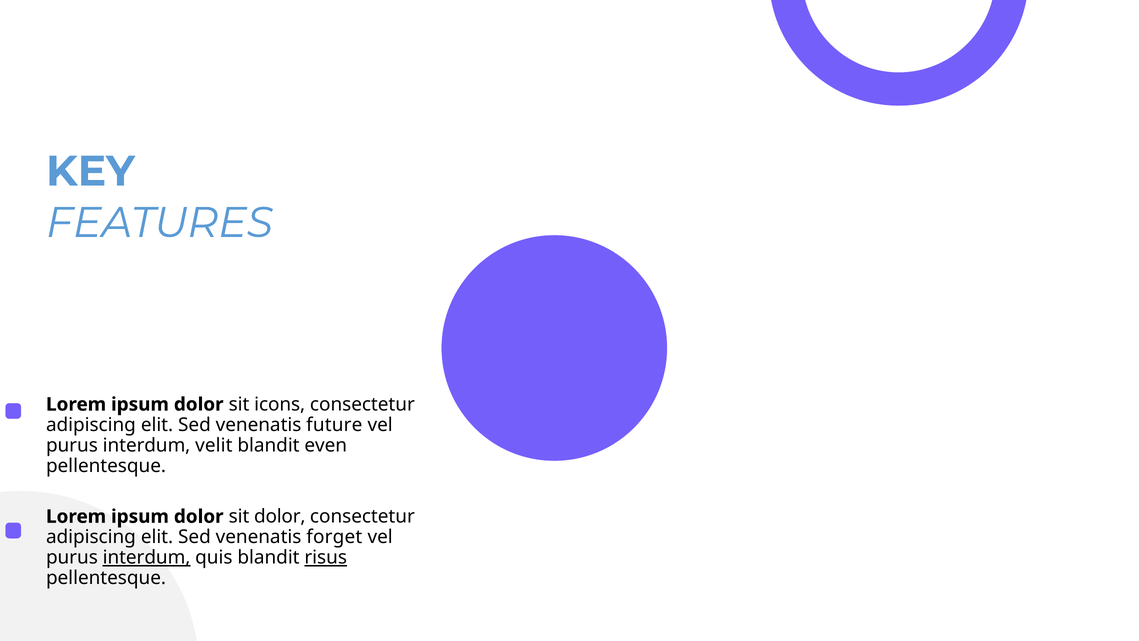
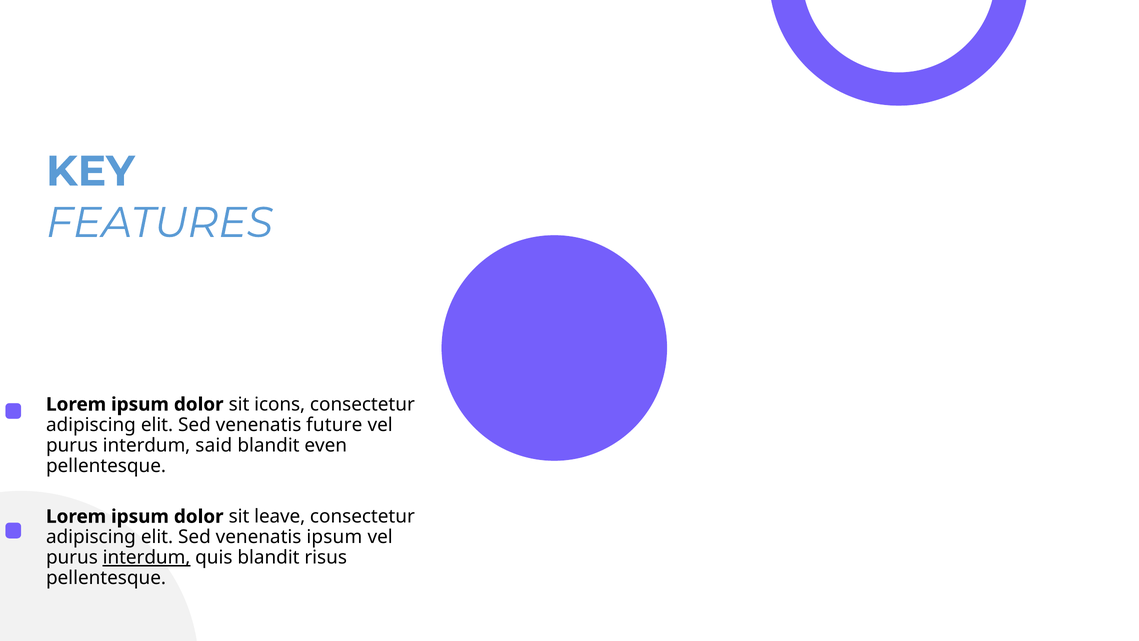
velit: velit -> said
sit dolor: dolor -> leave
venenatis forget: forget -> ipsum
risus underline: present -> none
